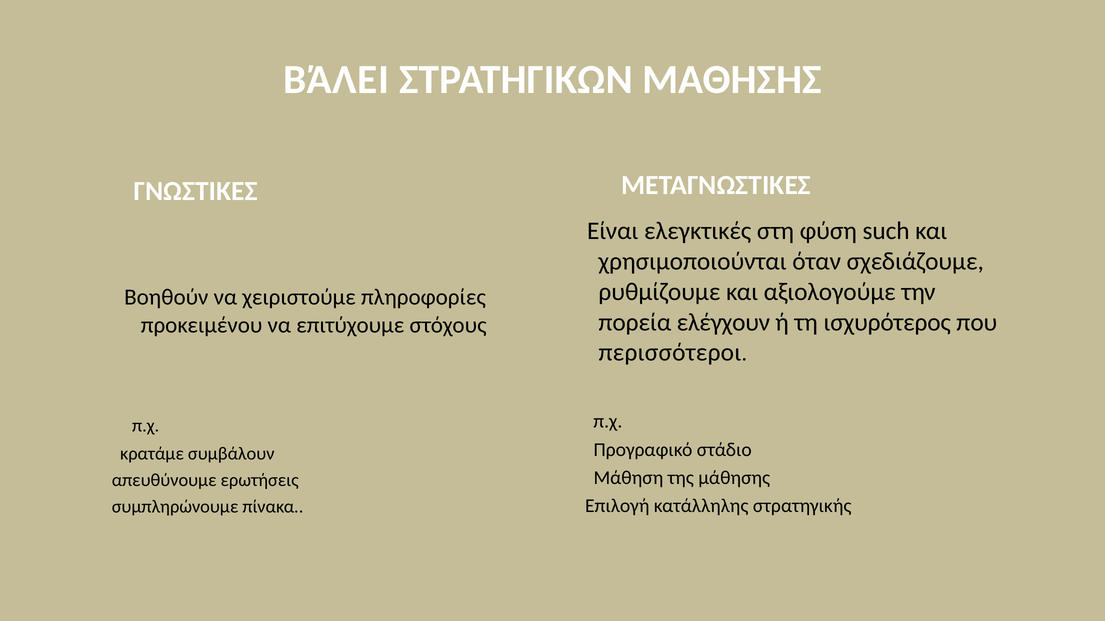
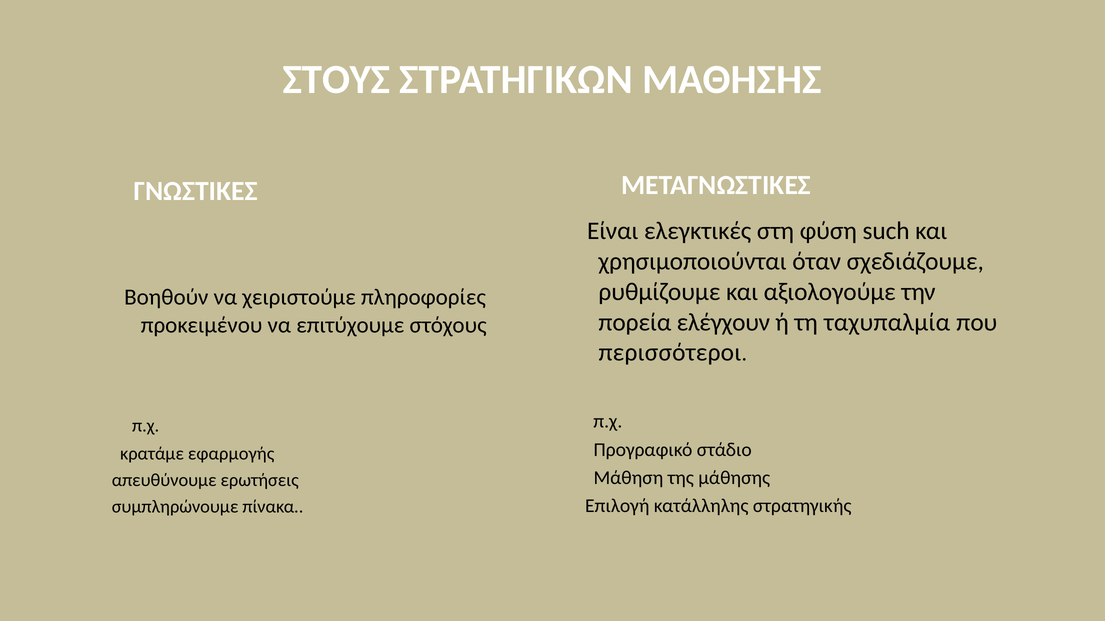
ΒΆΛΕΙ: ΒΆΛΕΙ -> ΣΤΟΥΣ
ισχυρότερος: ισχυρότερος -> ταχυπαλμία
συμβάλουν: συμβάλουν -> εφαρμογής
